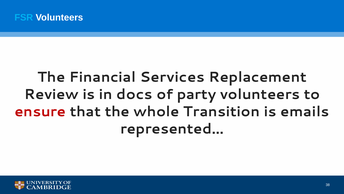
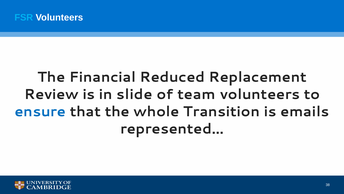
Services: Services -> Reduced
docs: docs -> slide
party: party -> team
ensure colour: red -> blue
